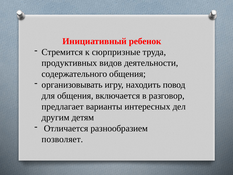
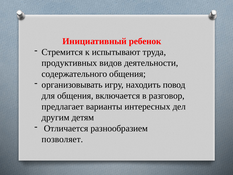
сюрпризные: сюрпризные -> испытывают
